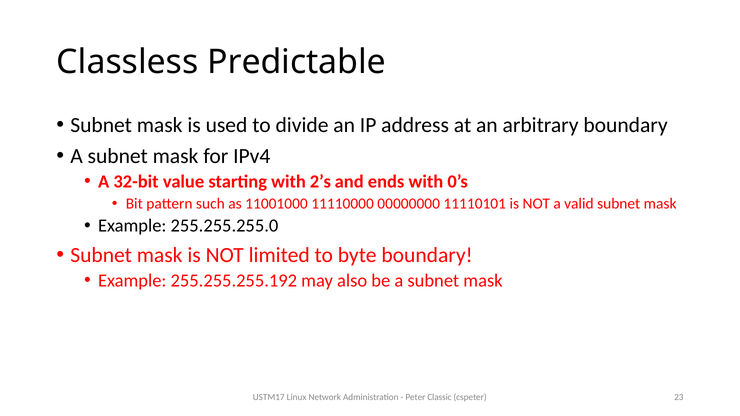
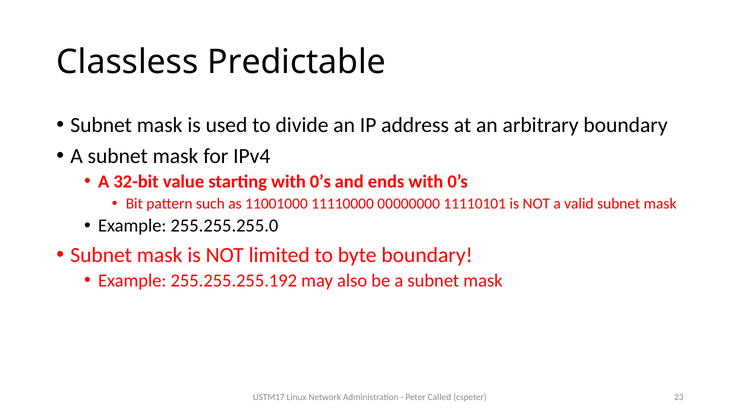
starting with 2’s: 2’s -> 0’s
Classic: Classic -> Called
